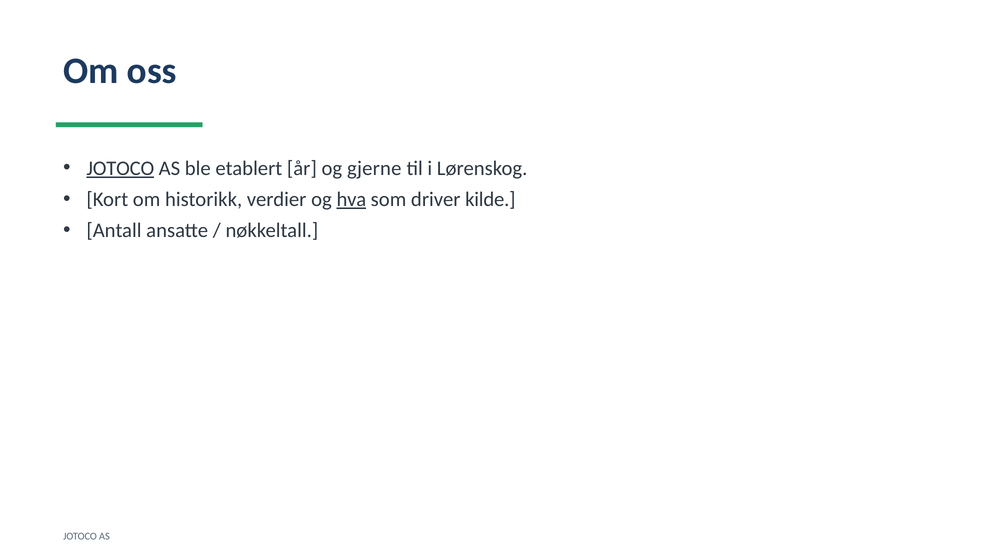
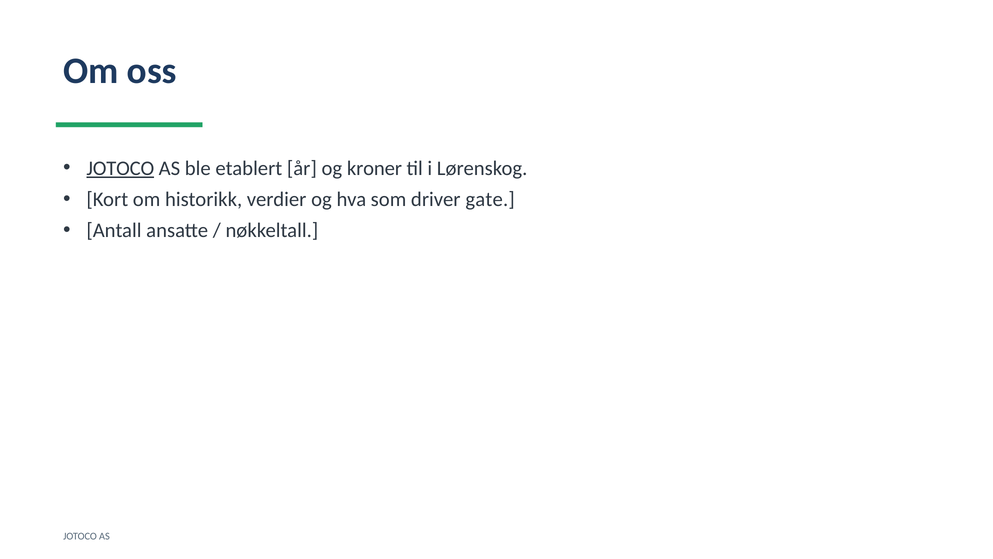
gjerne: gjerne -> kroner
hva underline: present -> none
kilde: kilde -> gate
